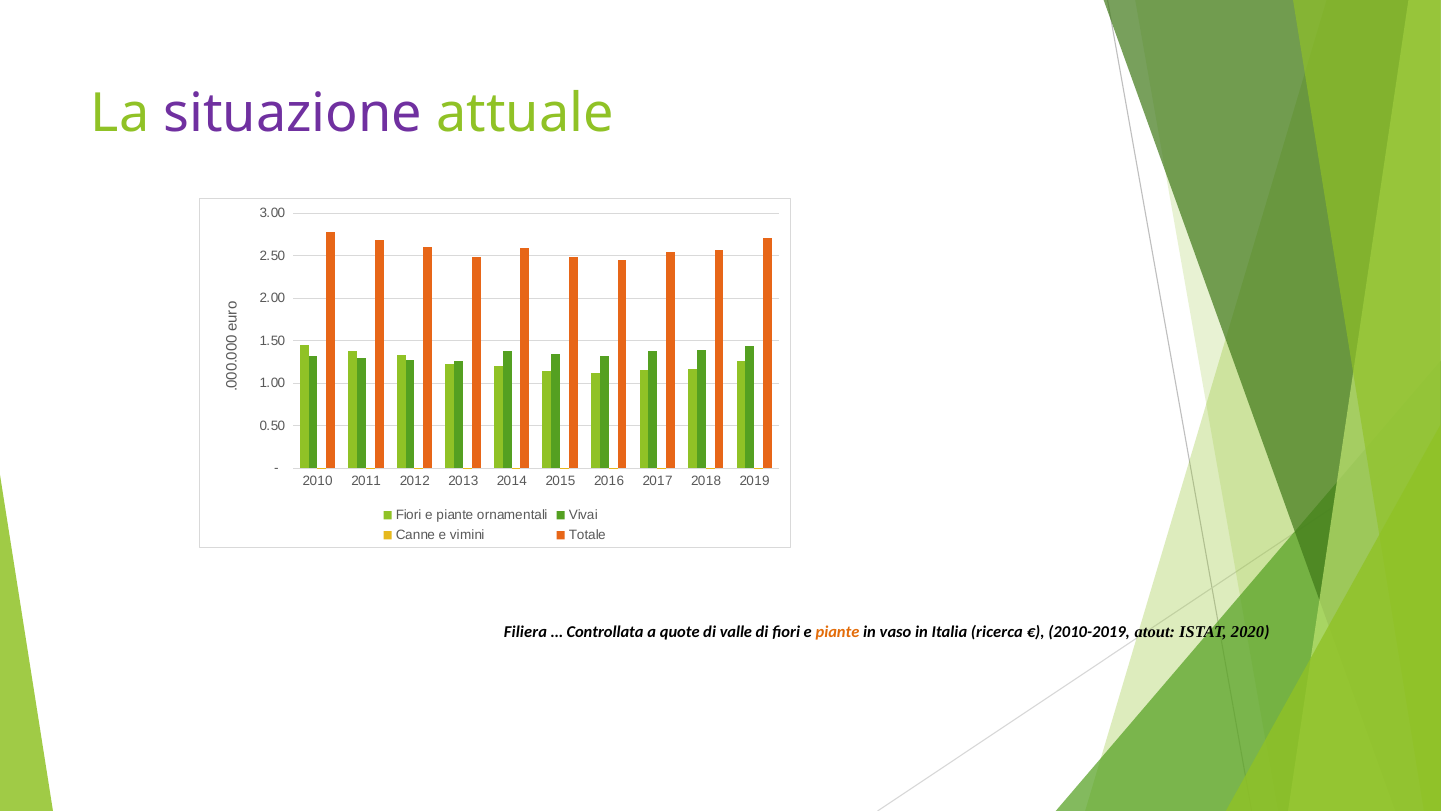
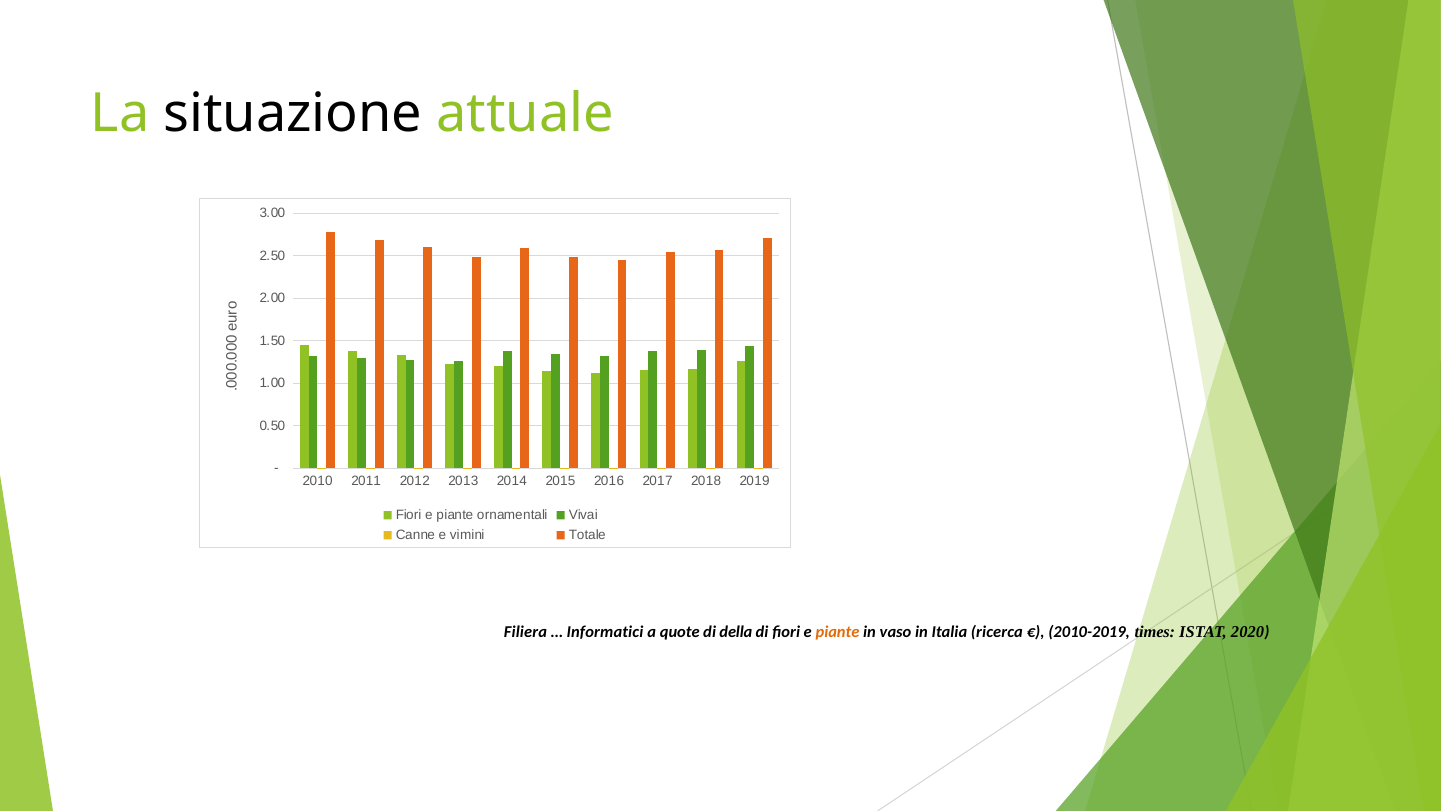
situazione colour: purple -> black
Controllata: Controllata -> Informatici
valle: valle -> della
atout: atout -> times
